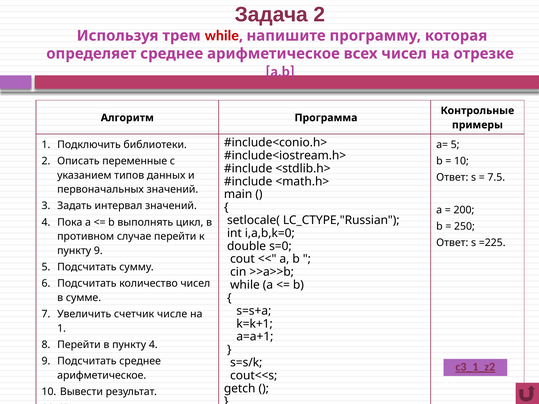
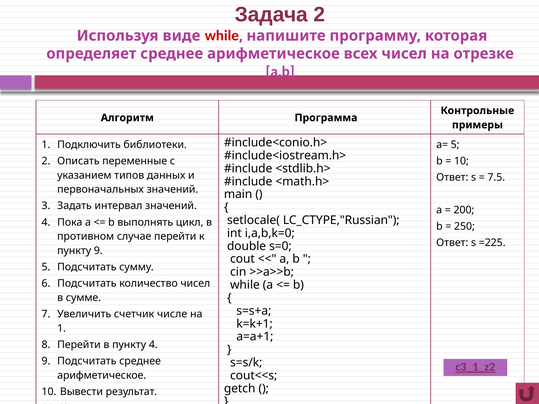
трем: трем -> виде
